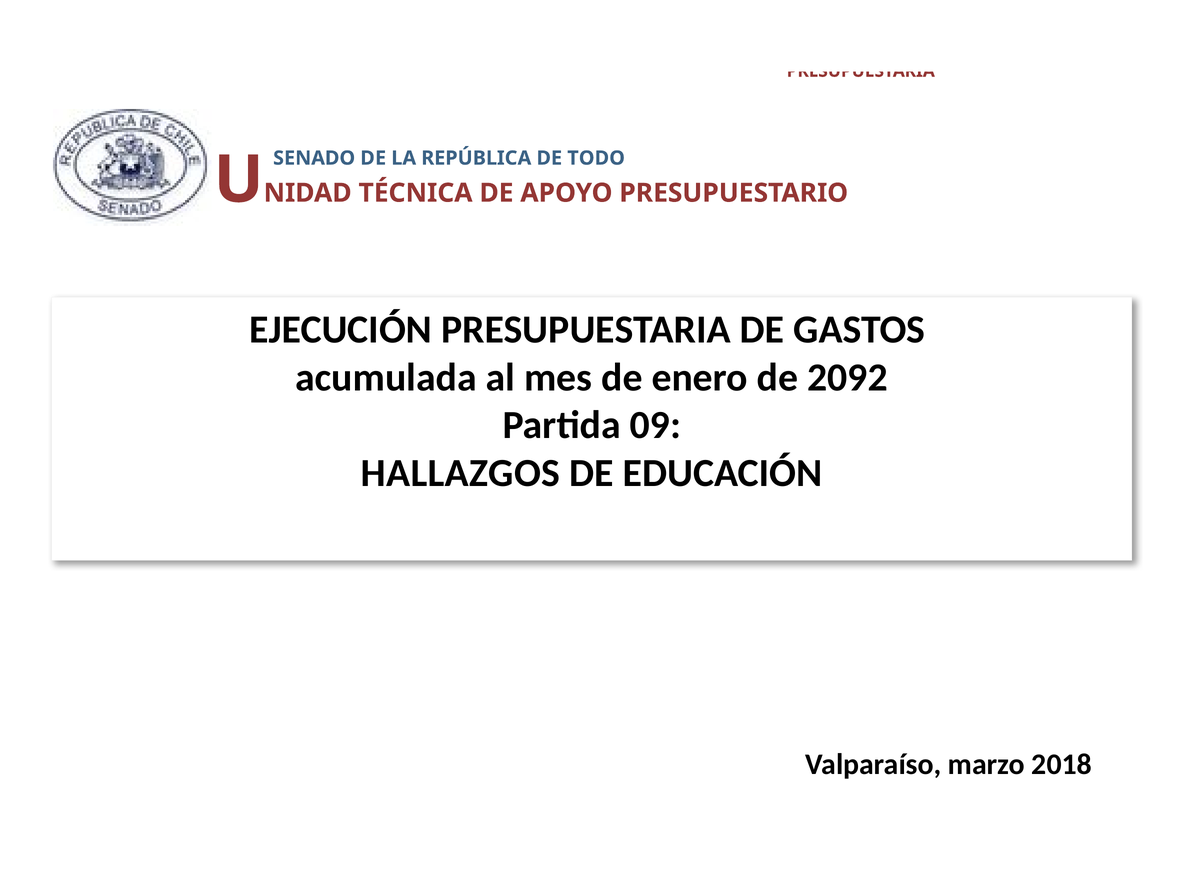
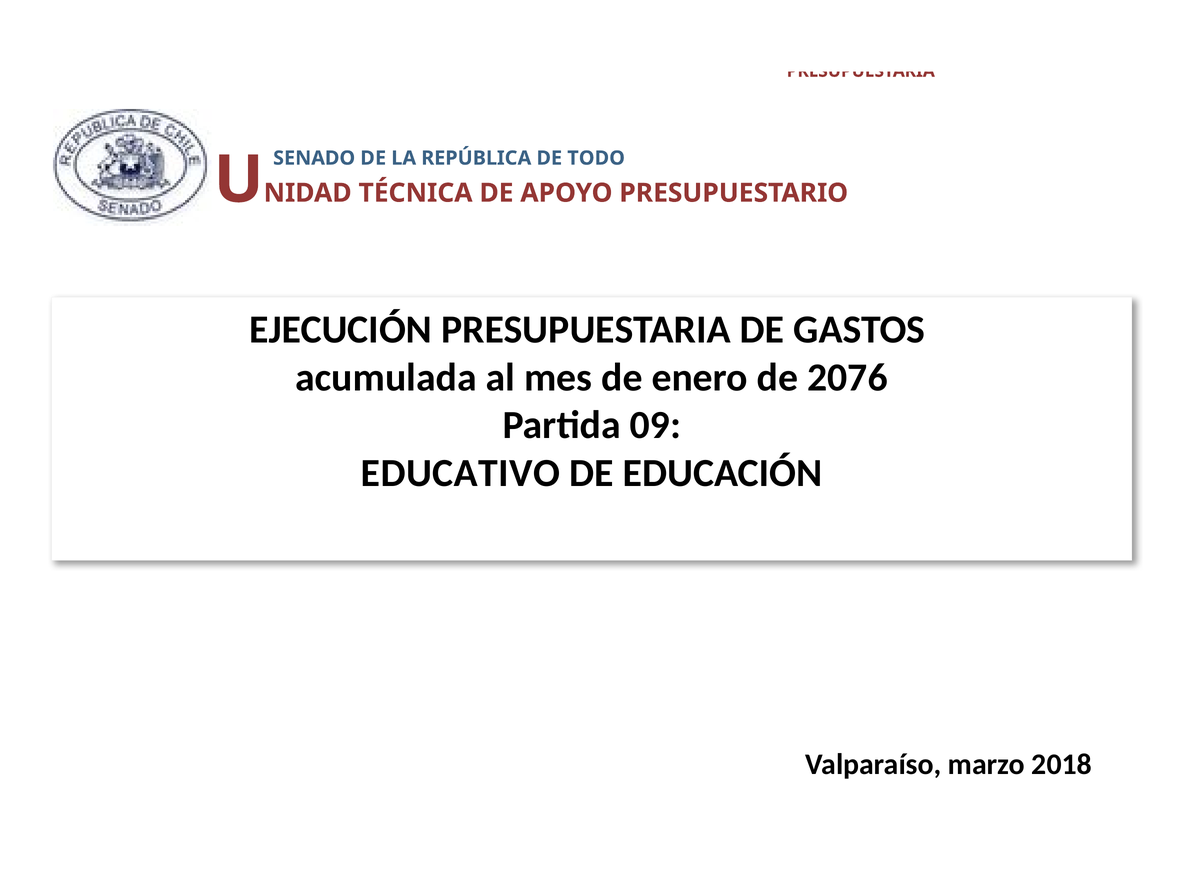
2092: 2092 -> 2076
HALLAZGOS: HALLAZGOS -> EDUCATIVO
